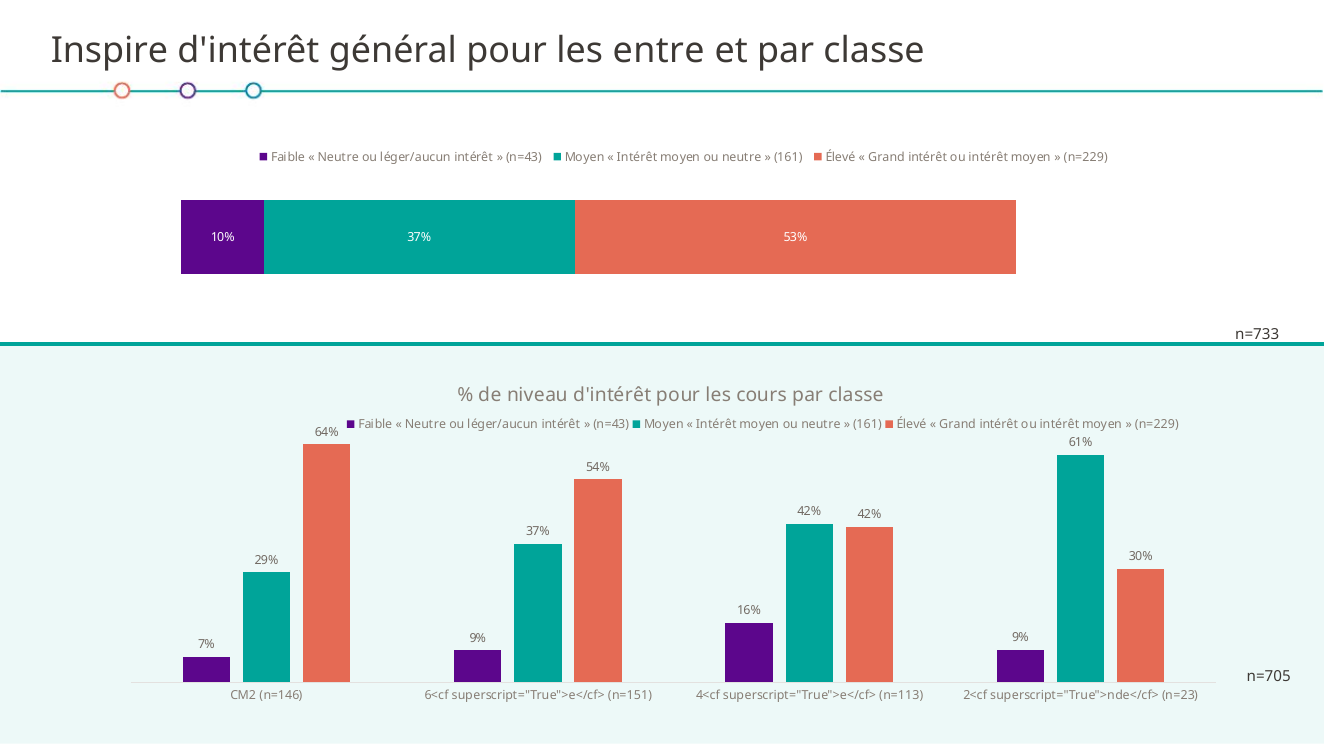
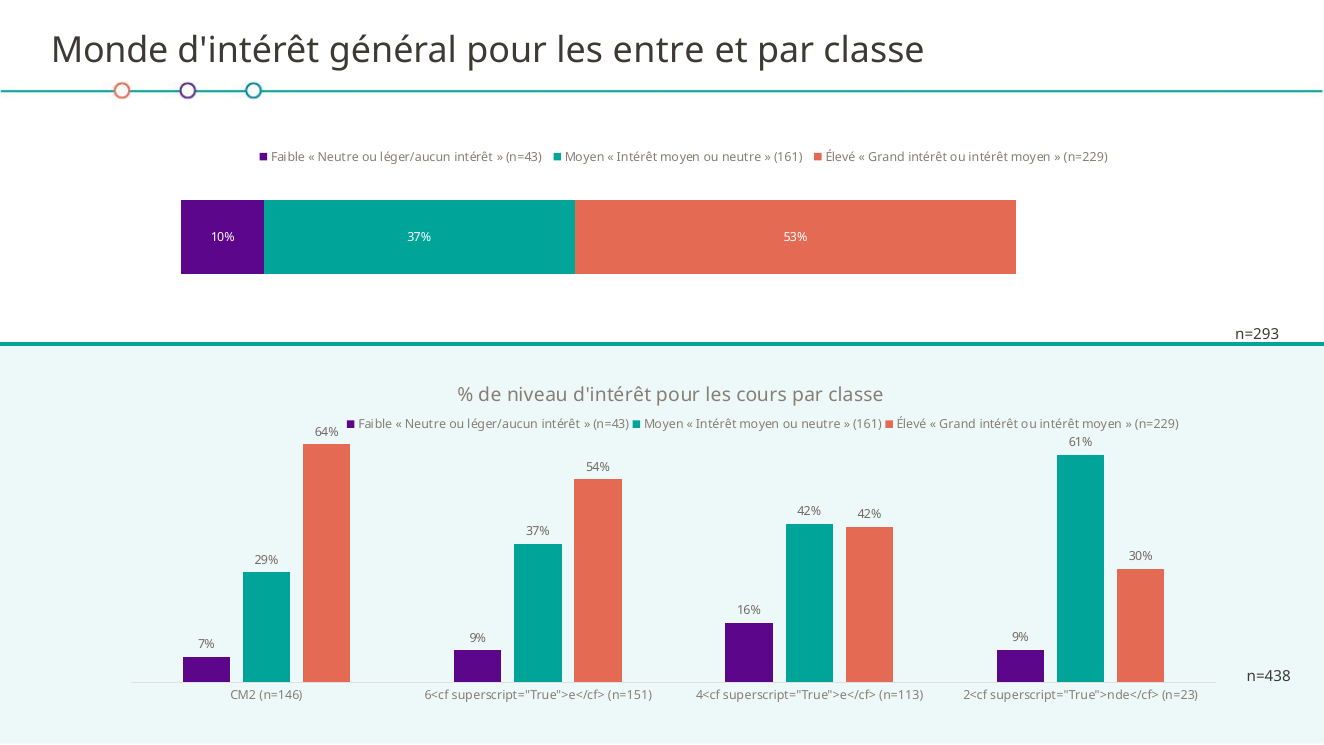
Inspire: Inspire -> Monde
n=733: n=733 -> n=293
n=705: n=705 -> n=438
